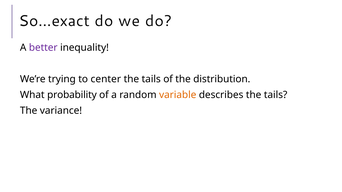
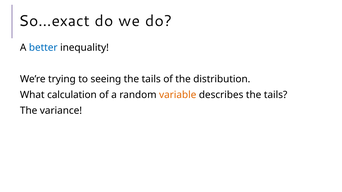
better colour: purple -> blue
center: center -> seeing
probability: probability -> calculation
